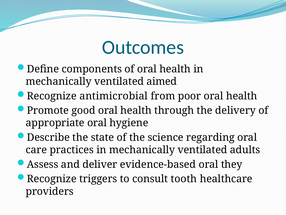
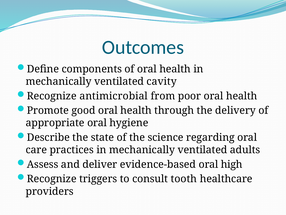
aimed: aimed -> cavity
they: they -> high
